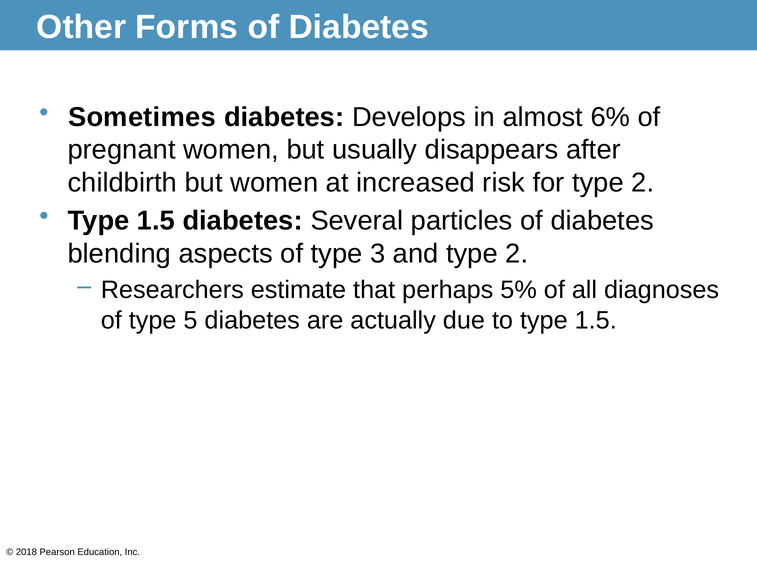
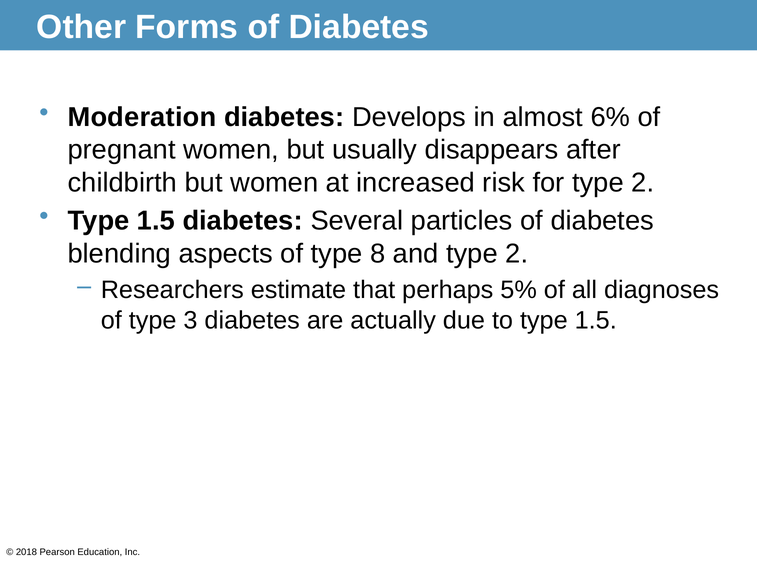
Sometimes: Sometimes -> Moderation
3: 3 -> 8
5: 5 -> 3
